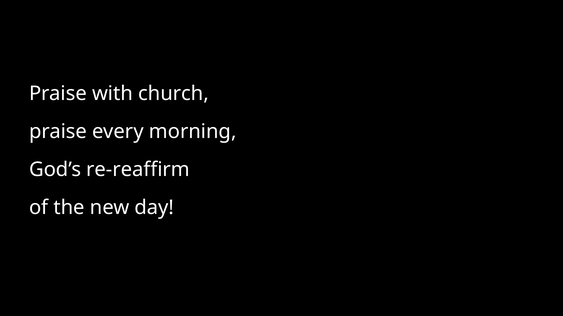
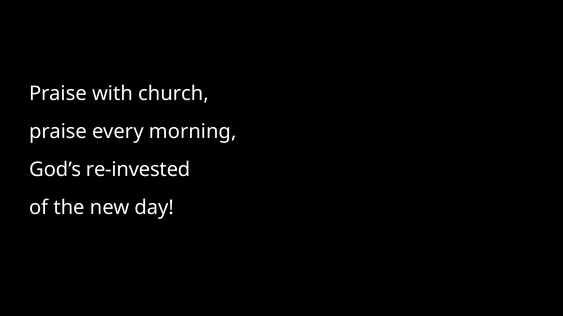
re-reaffirm: re-reaffirm -> re-invested
